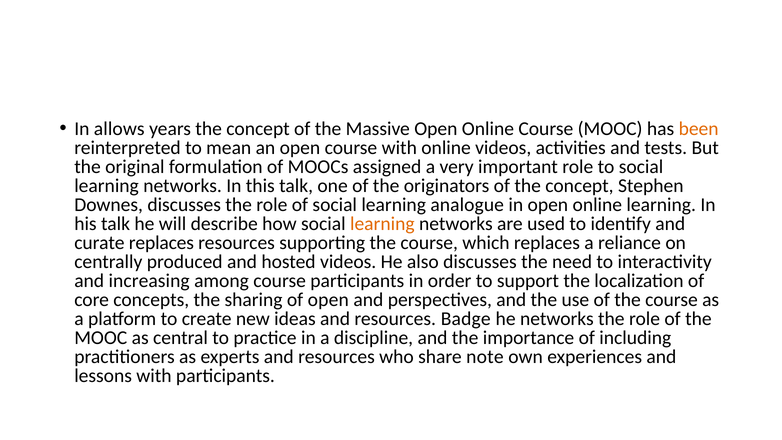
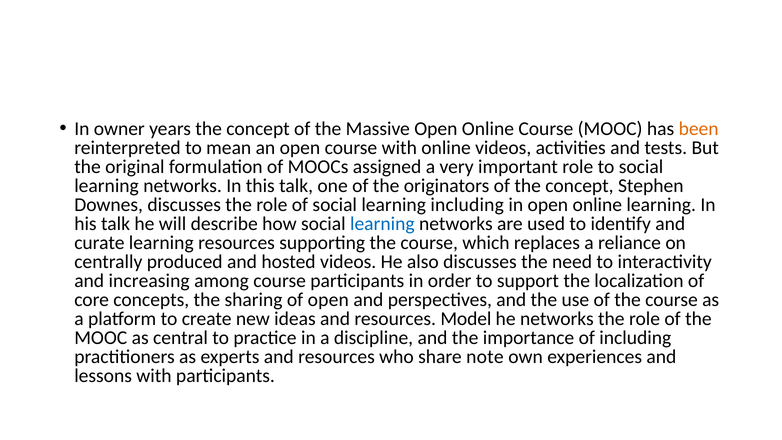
allows: allows -> owner
learning analogue: analogue -> including
learning at (382, 224) colour: orange -> blue
curate replaces: replaces -> learning
Badge: Badge -> Model
